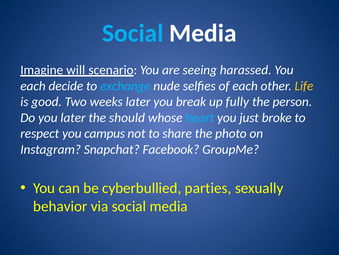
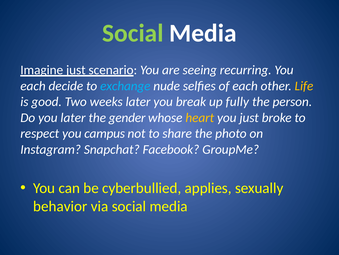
Social at (133, 33) colour: light blue -> light green
Imagine will: will -> just
harassed: harassed -> recurring
should: should -> gender
heart colour: light blue -> yellow
parties: parties -> applies
